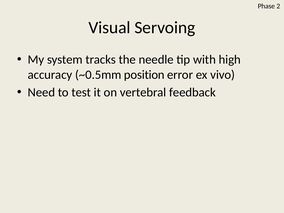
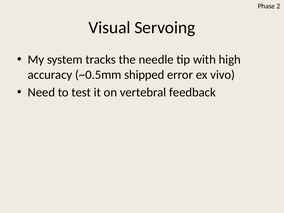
position: position -> shipped
